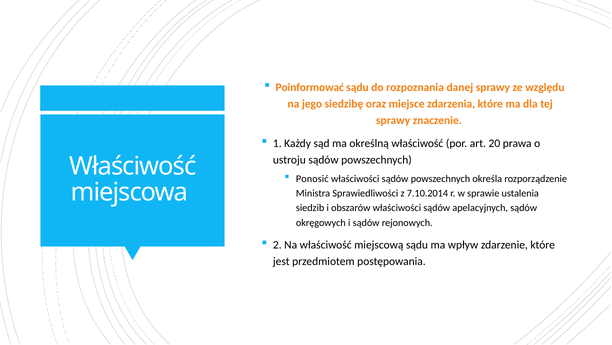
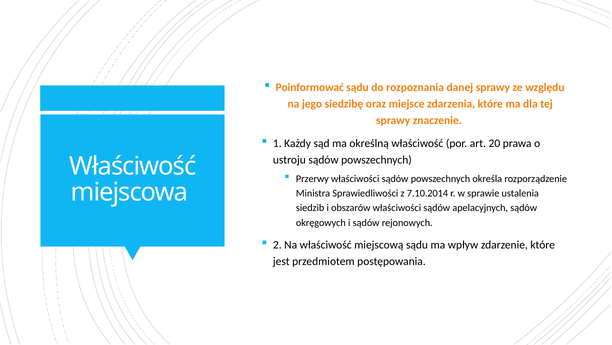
Ponosić: Ponosić -> Przerwy
